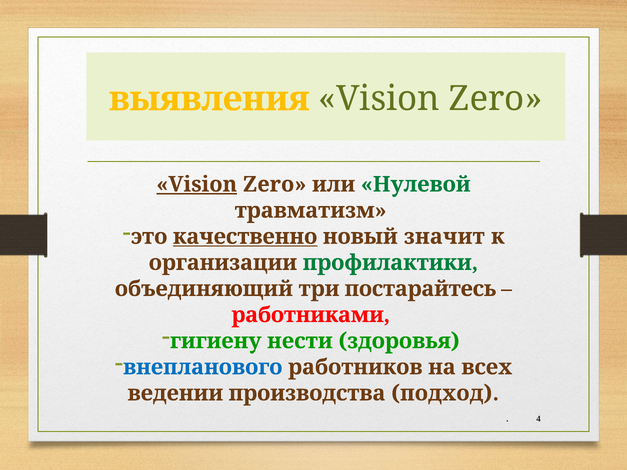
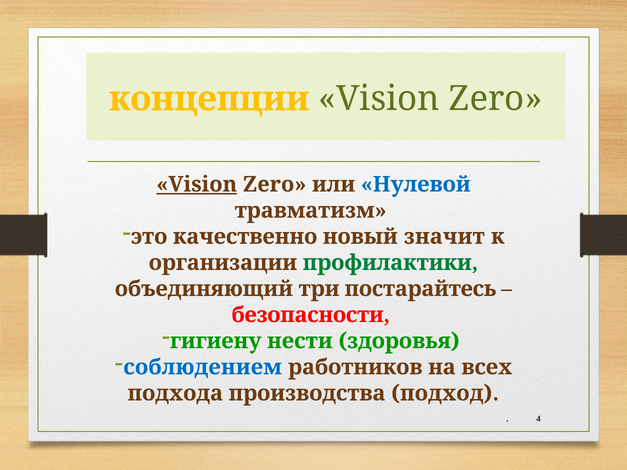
выявления: выявления -> концепции
Нулевой colour: green -> blue
качественно underline: present -> none
работниками: работниками -> безопасности
внепланового: внепланового -> соблюдением
ведении: ведении -> подхода
